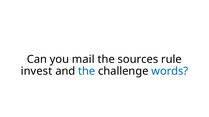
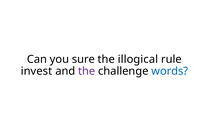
mail: mail -> sure
sources: sources -> illogical
the at (87, 72) colour: blue -> purple
